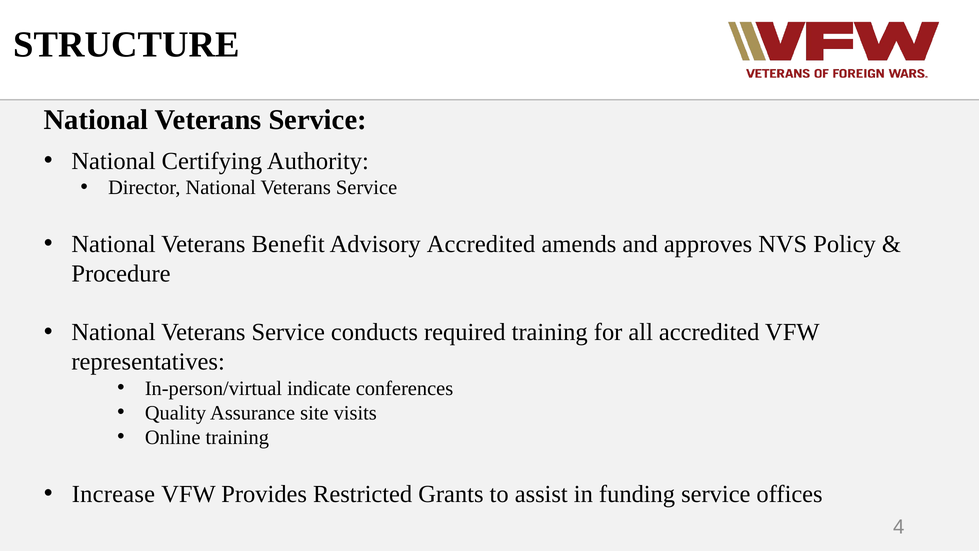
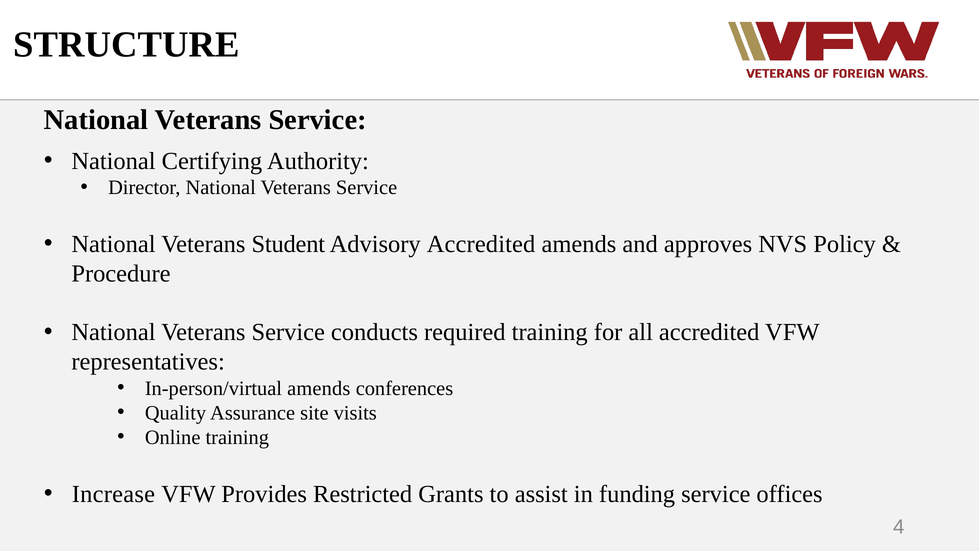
Benefit: Benefit -> Student
In-person/virtual indicate: indicate -> amends
